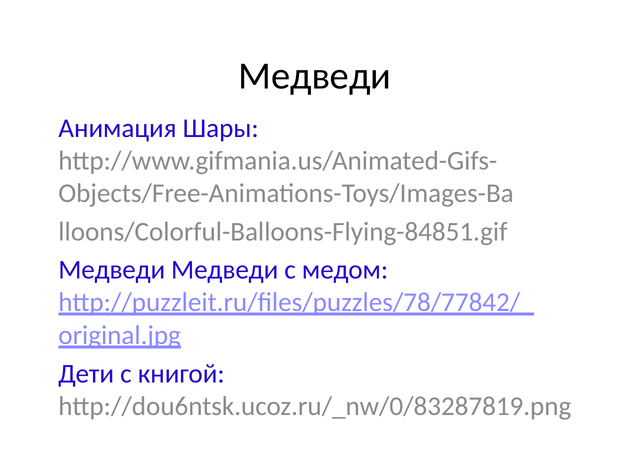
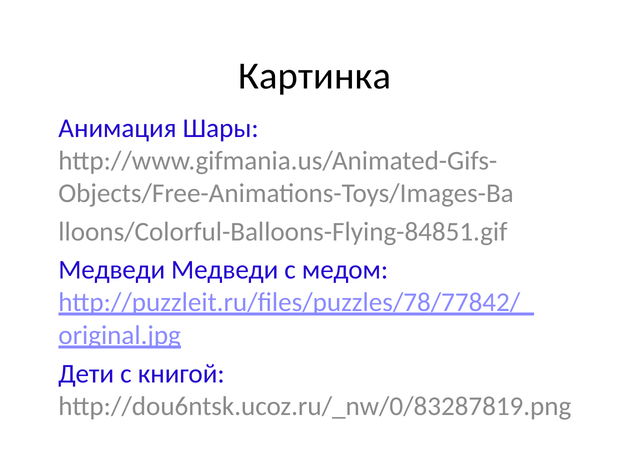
Медведи at (315, 76): Медведи -> Картинка
